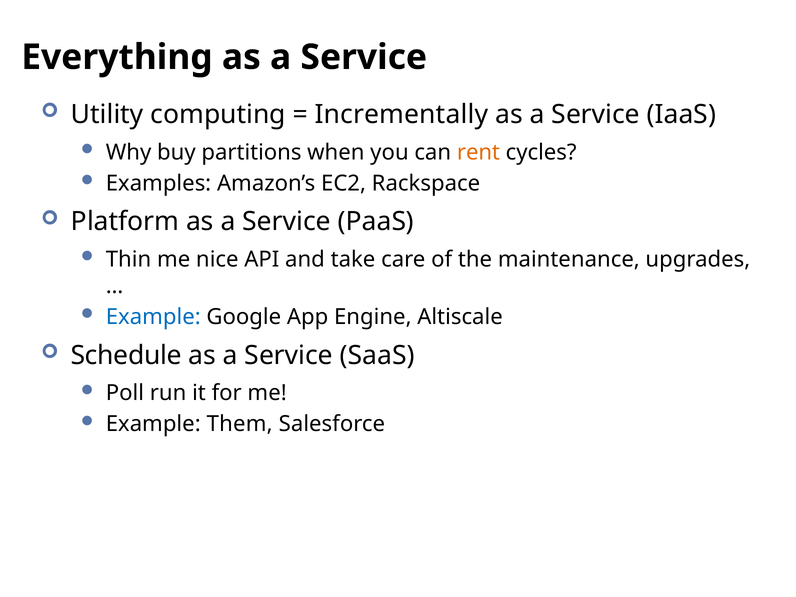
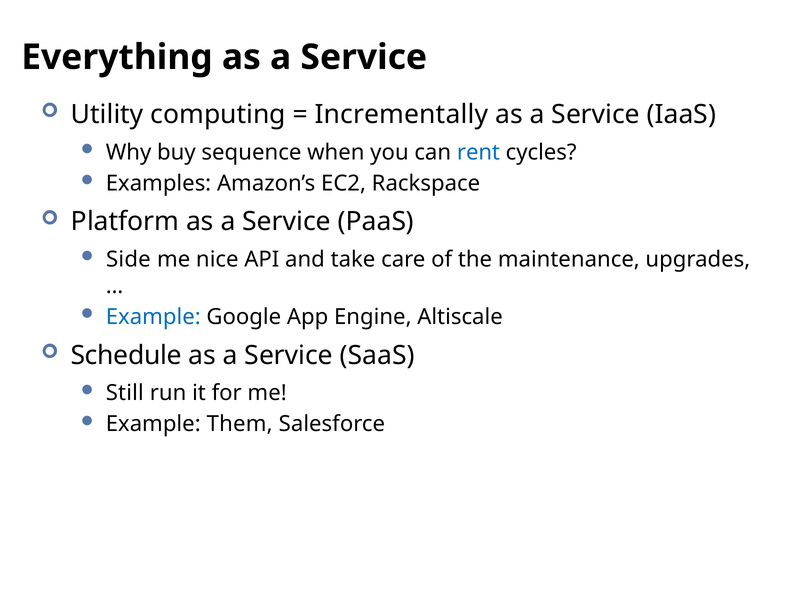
partitions: partitions -> sequence
rent colour: orange -> blue
Thin: Thin -> Side
Poll: Poll -> Still
